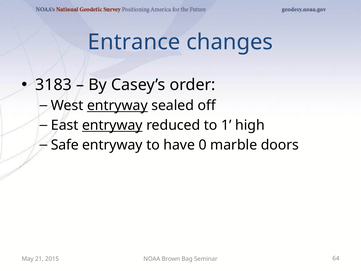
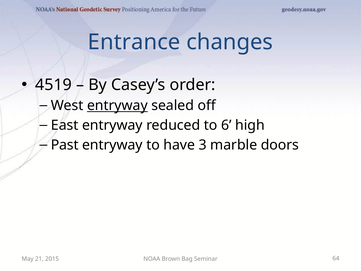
3183: 3183 -> 4519
entryway at (112, 125) underline: present -> none
1: 1 -> 6
Safe: Safe -> Past
0: 0 -> 3
